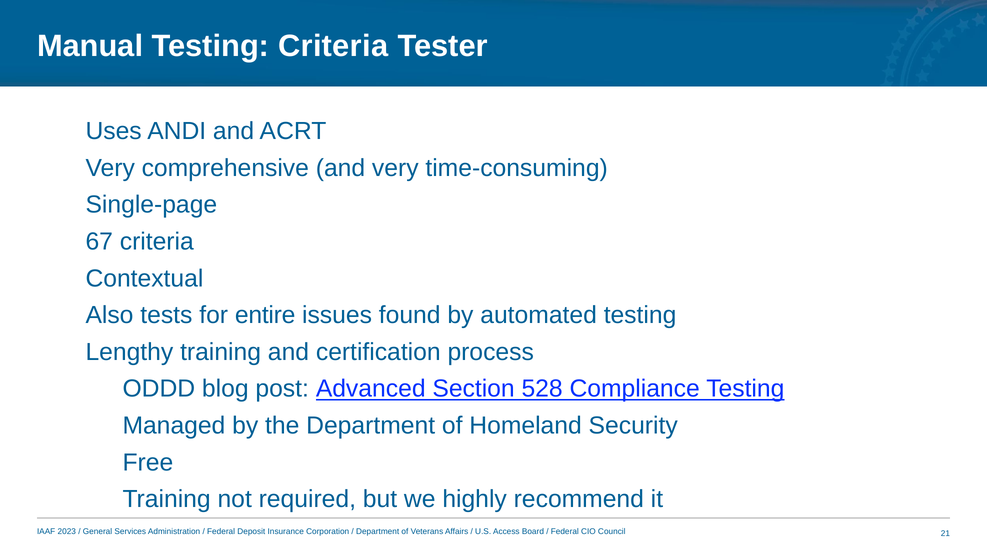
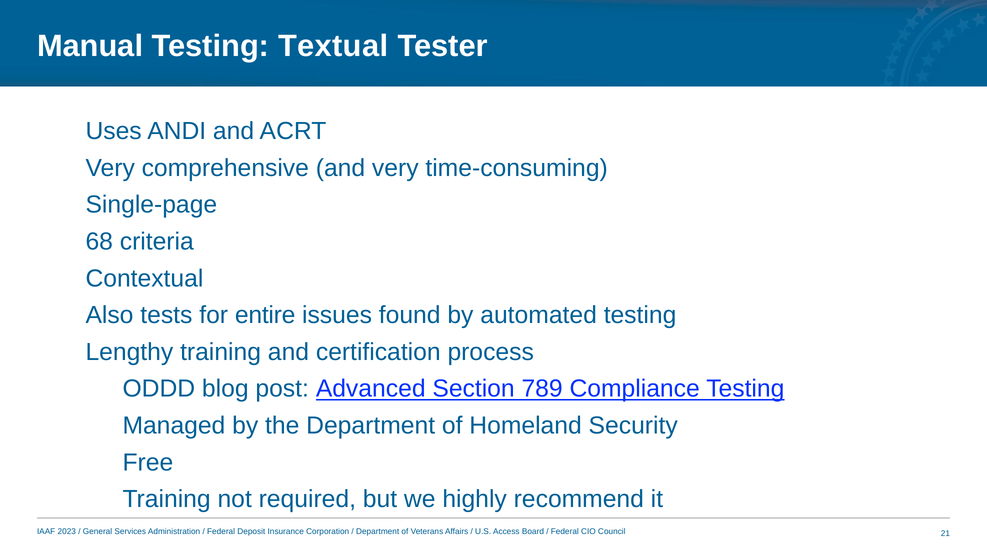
Testing Criteria: Criteria -> Textual
67: 67 -> 68
528: 528 -> 789
